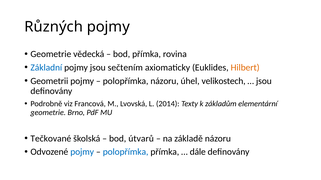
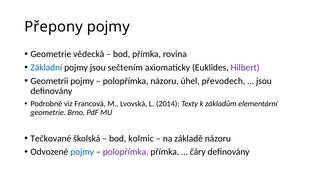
Různých: Různých -> Přepony
Hilbert colour: orange -> purple
velikostech: velikostech -> převodech
útvarů: útvarů -> kolmic
polopřímka at (126, 152) colour: blue -> purple
dále: dále -> čáry
